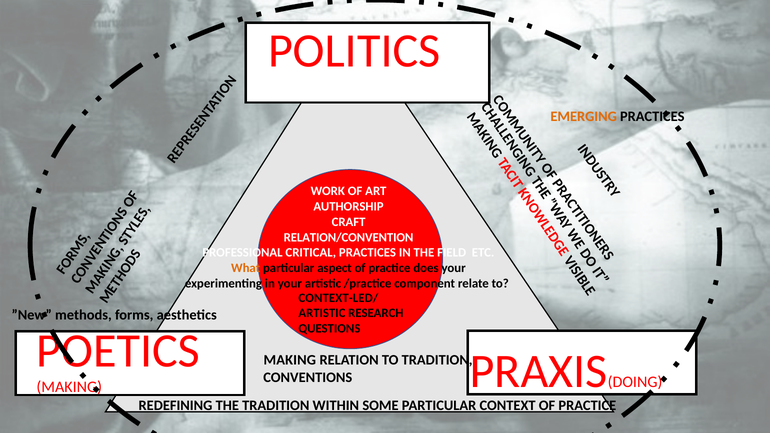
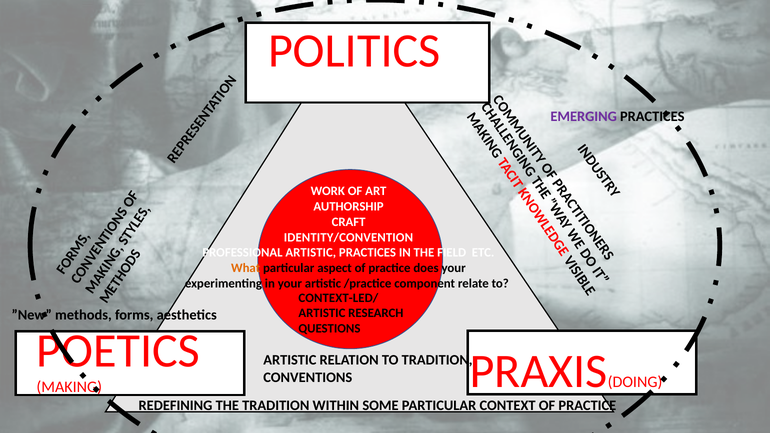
EMERGING colour: orange -> purple
RELATION/CONVENTION: RELATION/CONVENTION -> IDENTITY/CONVENTION
PROFESSIONAL CRITICAL: CRITICAL -> ARTISTIC
MAKING at (290, 360): MAKING -> ARTISTIC
